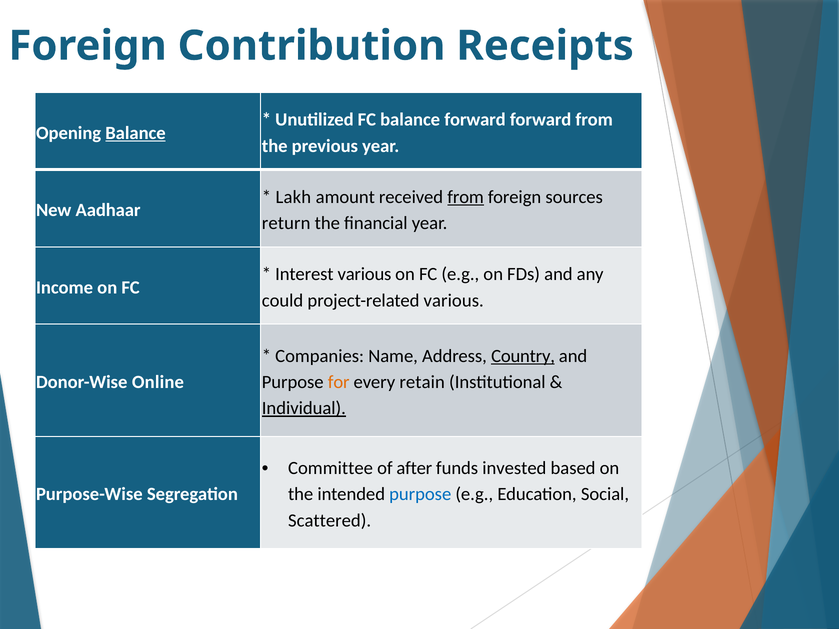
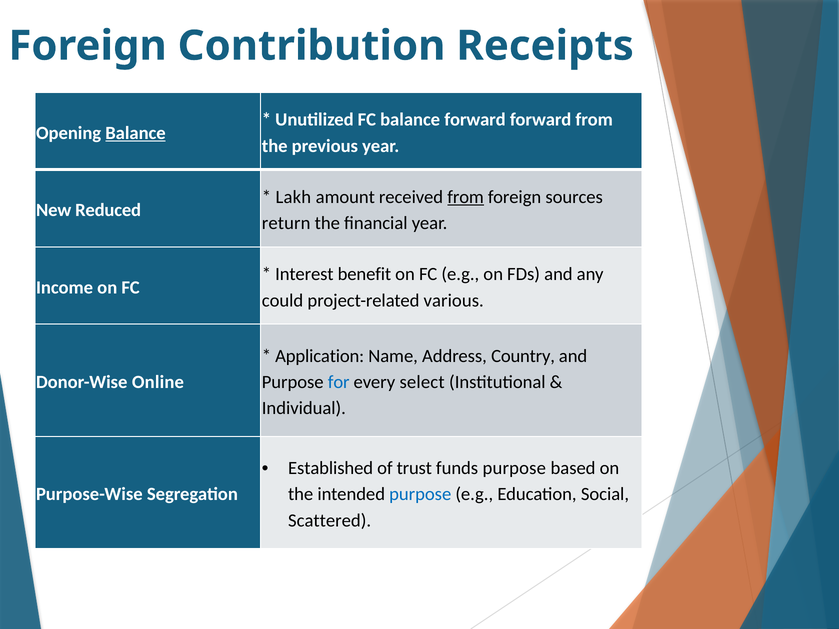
Aadhaar: Aadhaar -> Reduced
Interest various: various -> benefit
Companies: Companies -> Application
Country underline: present -> none
for colour: orange -> blue
retain: retain -> select
Individual underline: present -> none
Committee: Committee -> Established
after: after -> trust
funds invested: invested -> purpose
